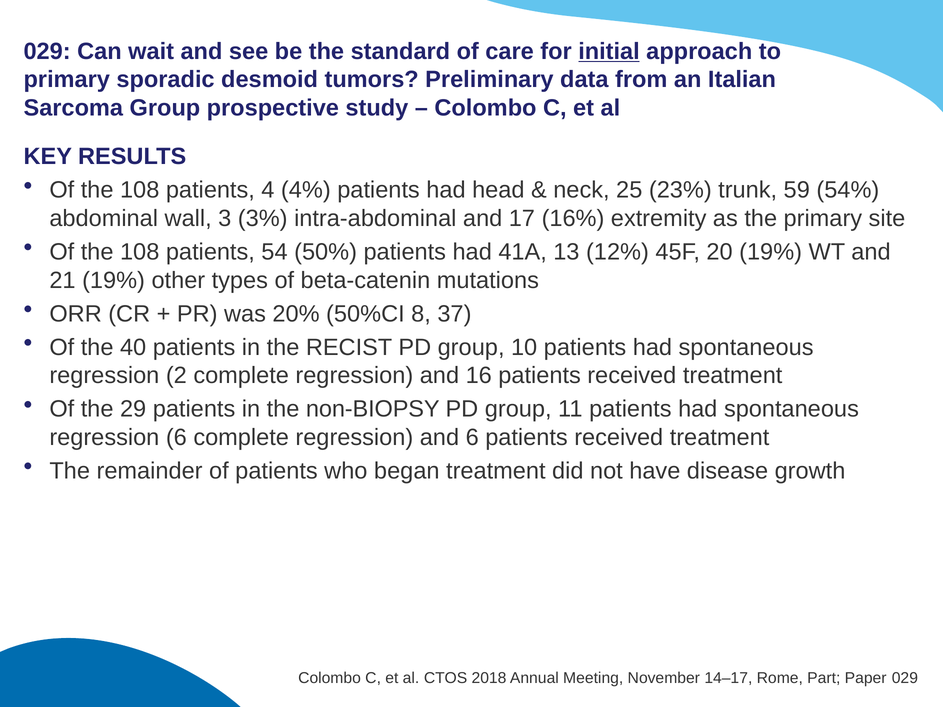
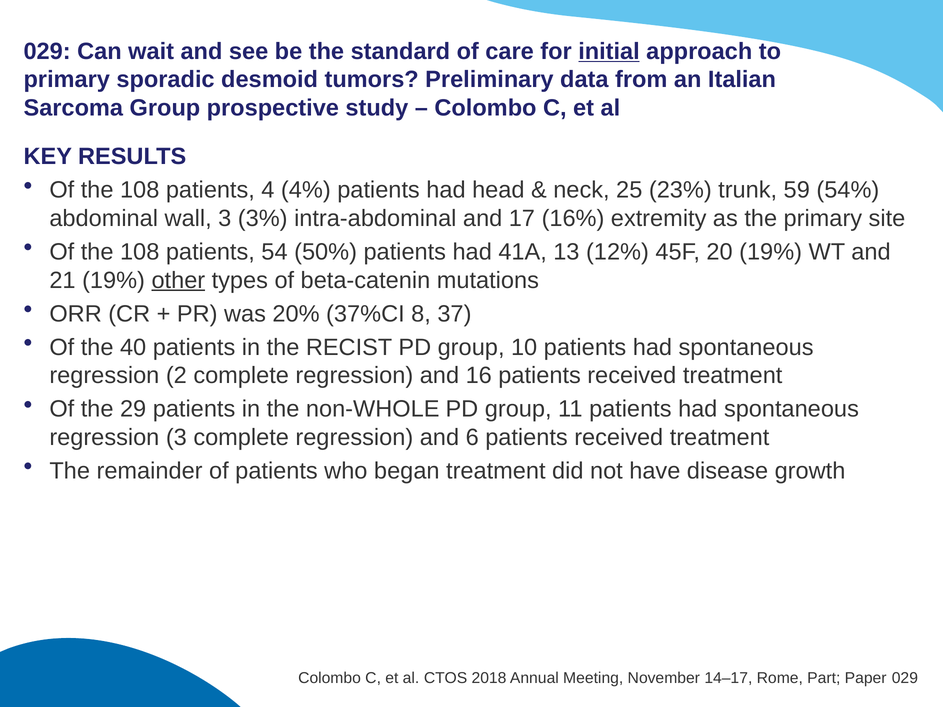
other underline: none -> present
50%CI: 50%CI -> 37%CI
non-BIOPSY: non-BIOPSY -> non-WHOLE
regression 6: 6 -> 3
